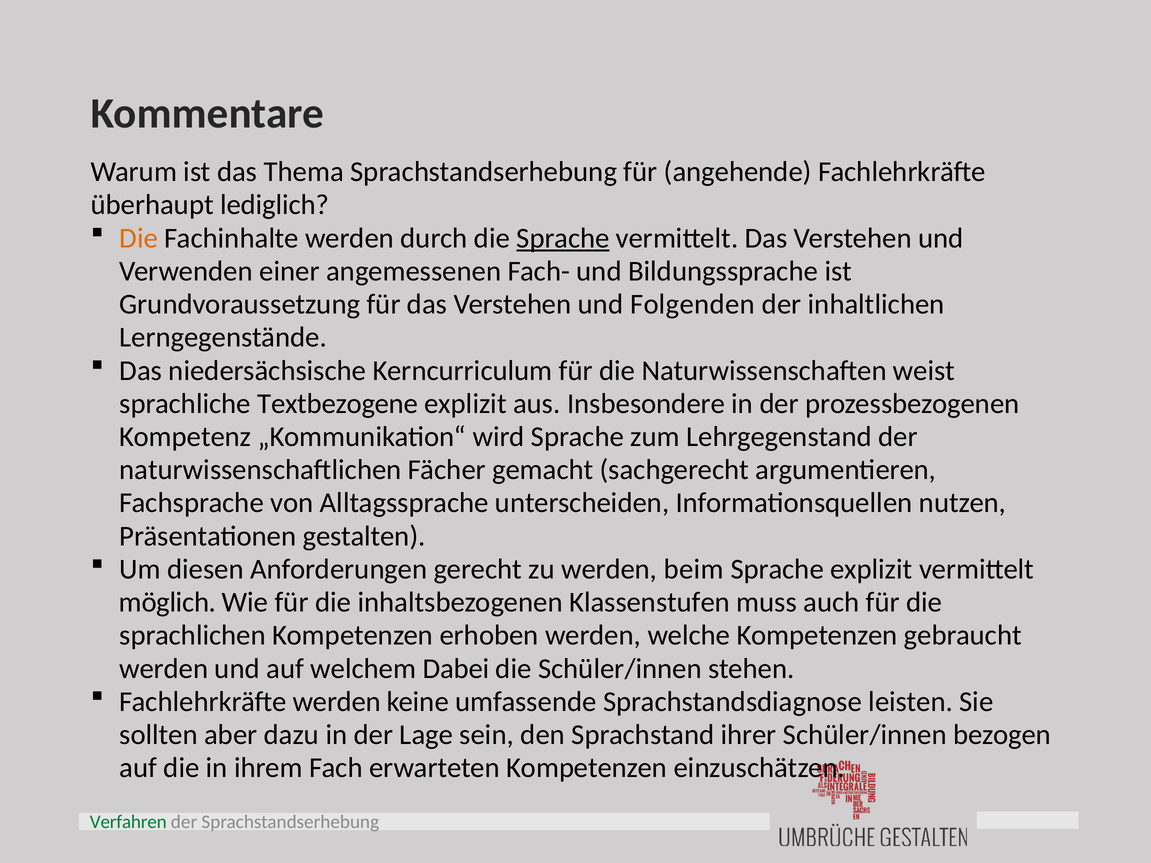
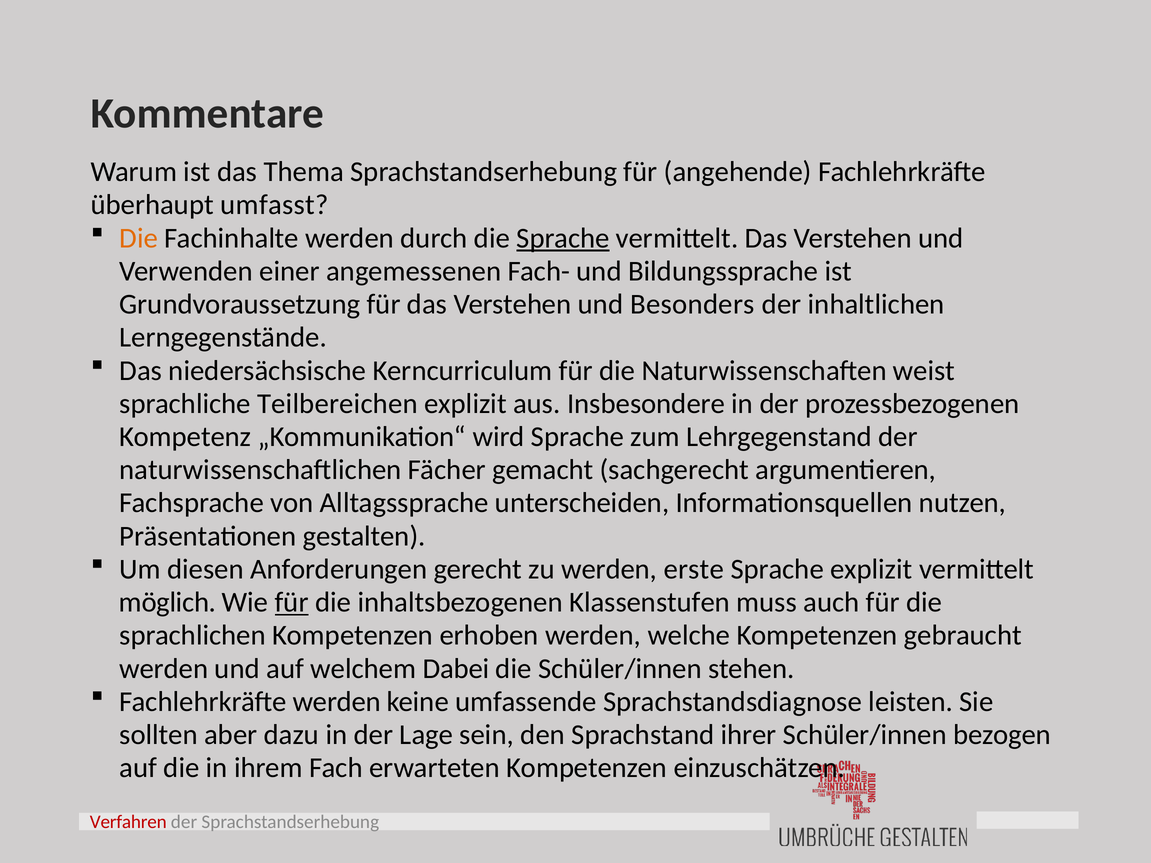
lediglich: lediglich -> umfasst
Folgenden: Folgenden -> Besonders
Textbezogene: Textbezogene -> Teilbereichen
beim: beim -> erste
für at (292, 603) underline: none -> present
Verfahren colour: green -> red
